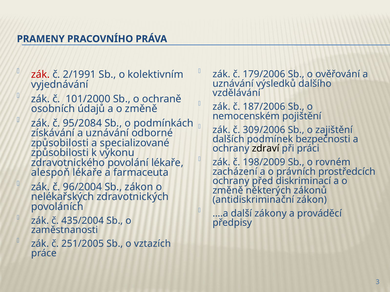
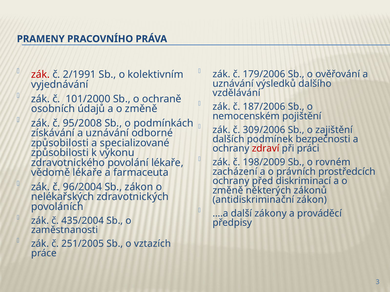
95/2084: 95/2084 -> 95/2008
zdraví colour: black -> red
alespoň: alespoň -> vědomě
